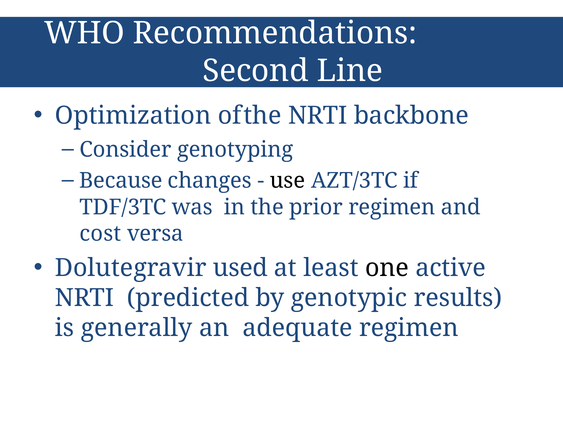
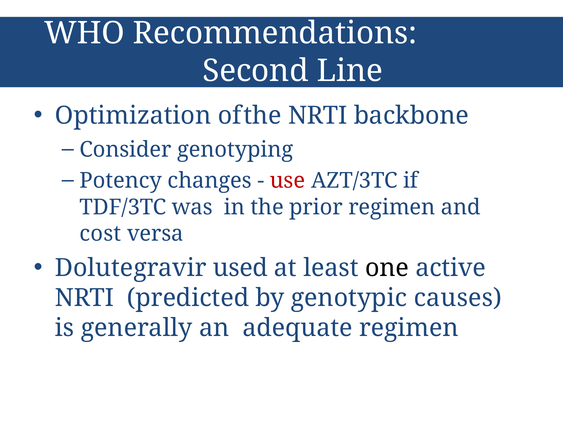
Because: Because -> Potency
use colour: black -> red
results: results -> causes
